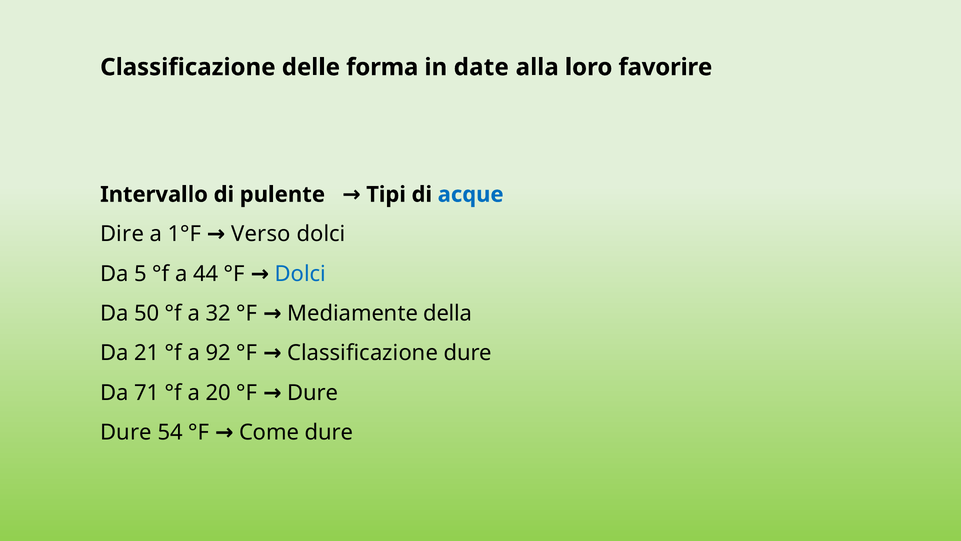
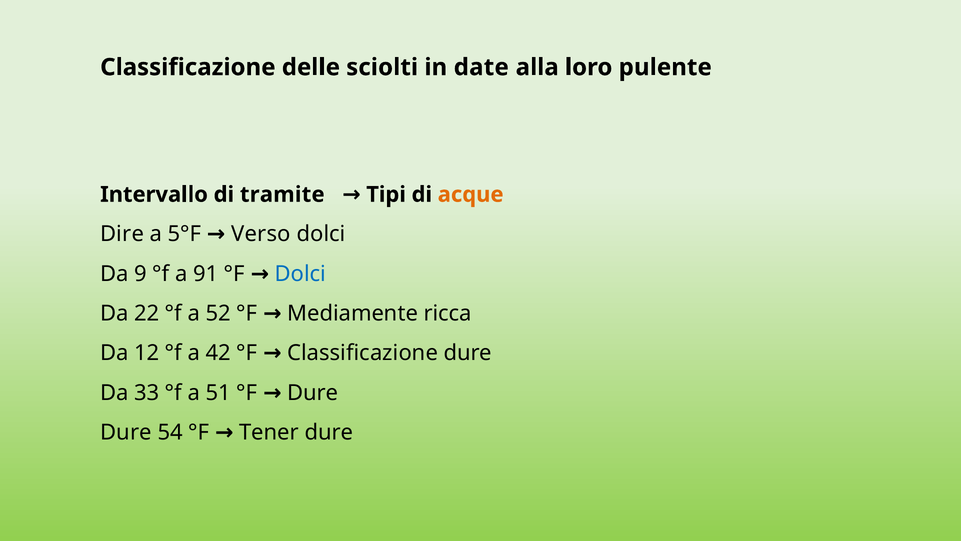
forma: forma -> sciolti
favorire: favorire -> pulente
pulente: pulente -> tramite
acque colour: blue -> orange
1°F: 1°F -> 5°F
5: 5 -> 9
44: 44 -> 91
50: 50 -> 22
32: 32 -> 52
della: della -> ricca
21: 21 -> 12
92: 92 -> 42
71: 71 -> 33
20: 20 -> 51
Come: Come -> Tener
